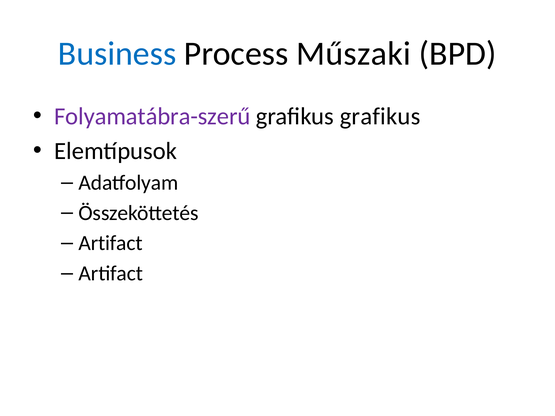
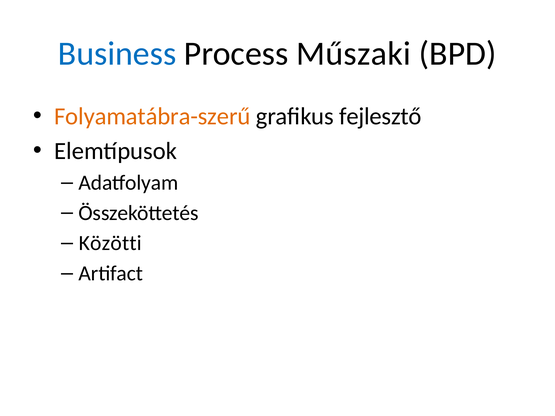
Folyamatábra-szerű colour: purple -> orange
grafikus grafikus: grafikus -> fejlesztő
Artifact at (111, 243): Artifact -> Közötti
